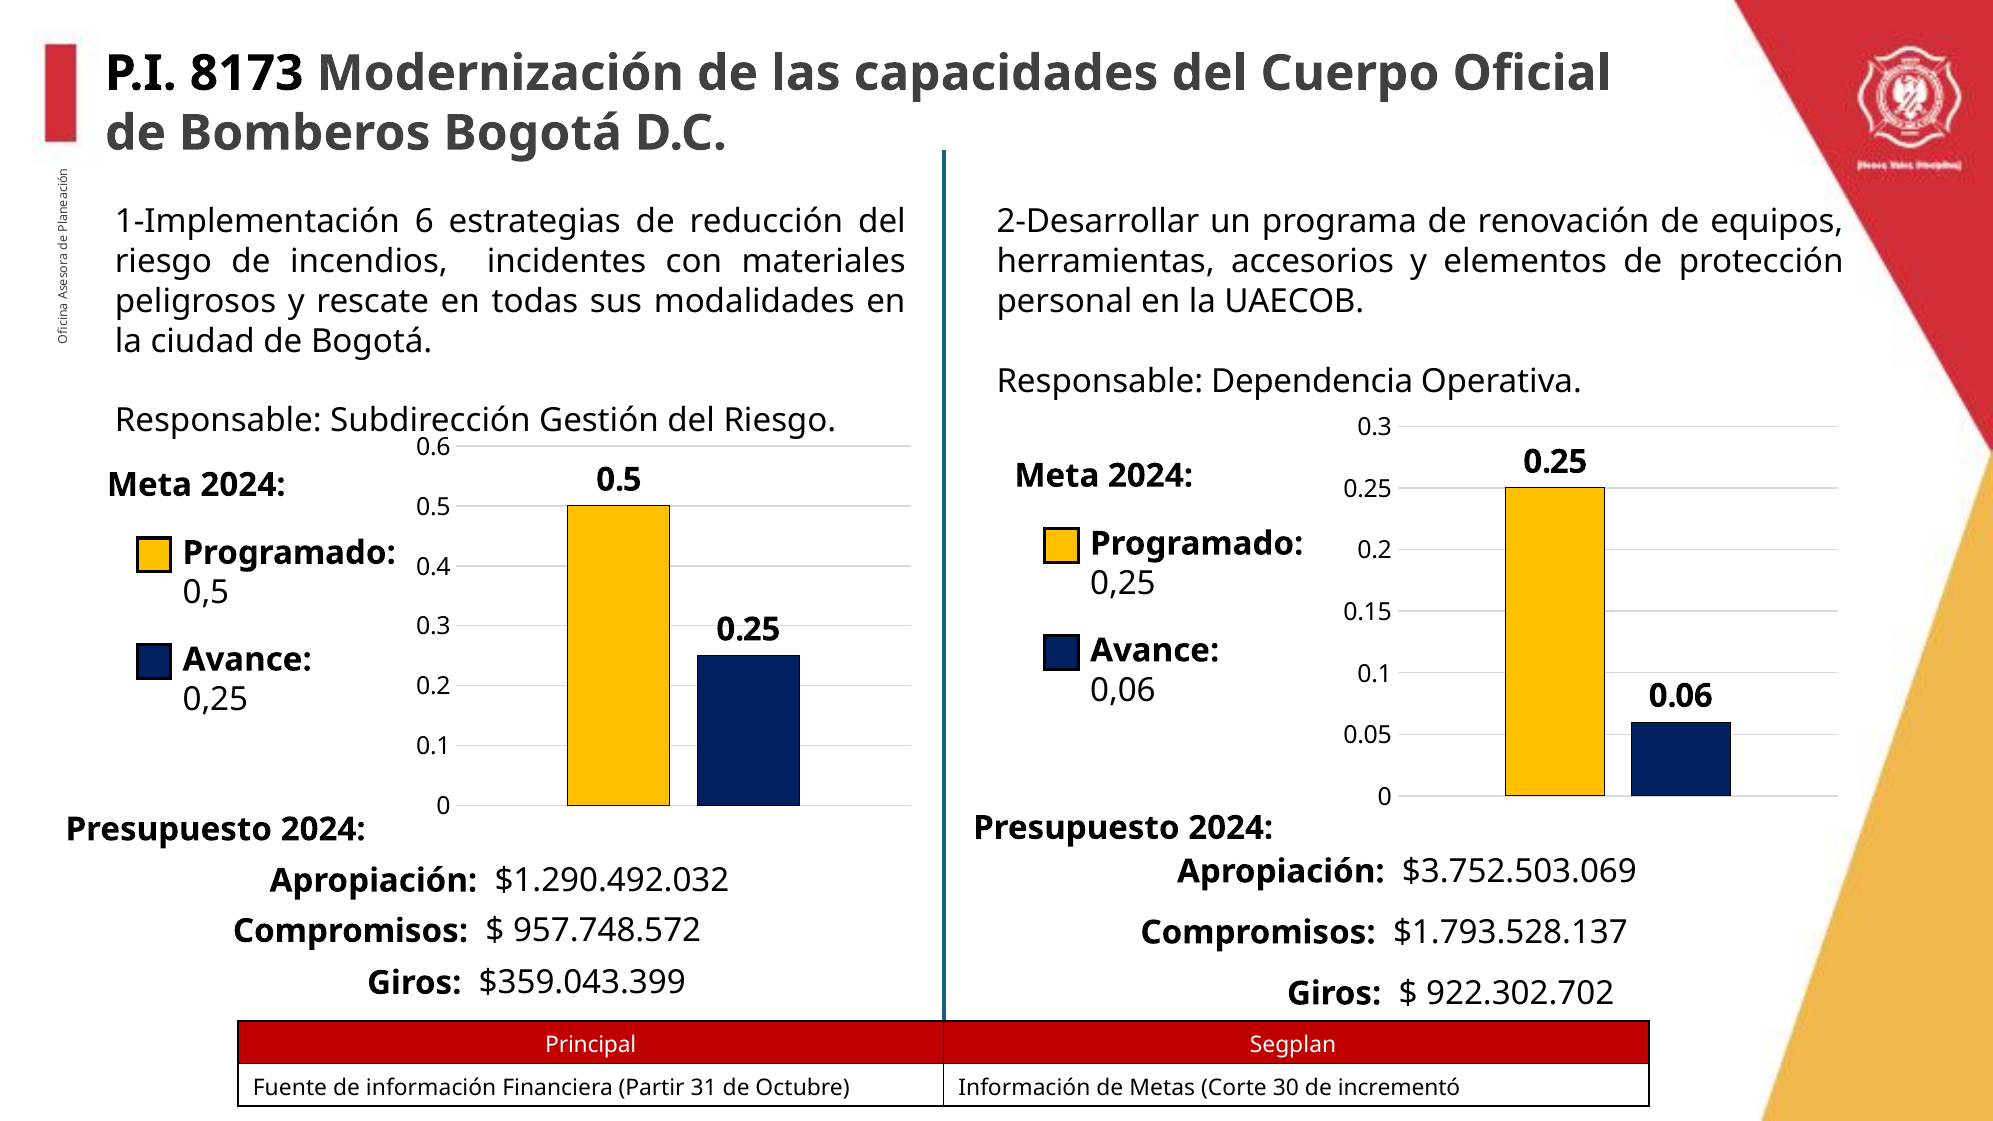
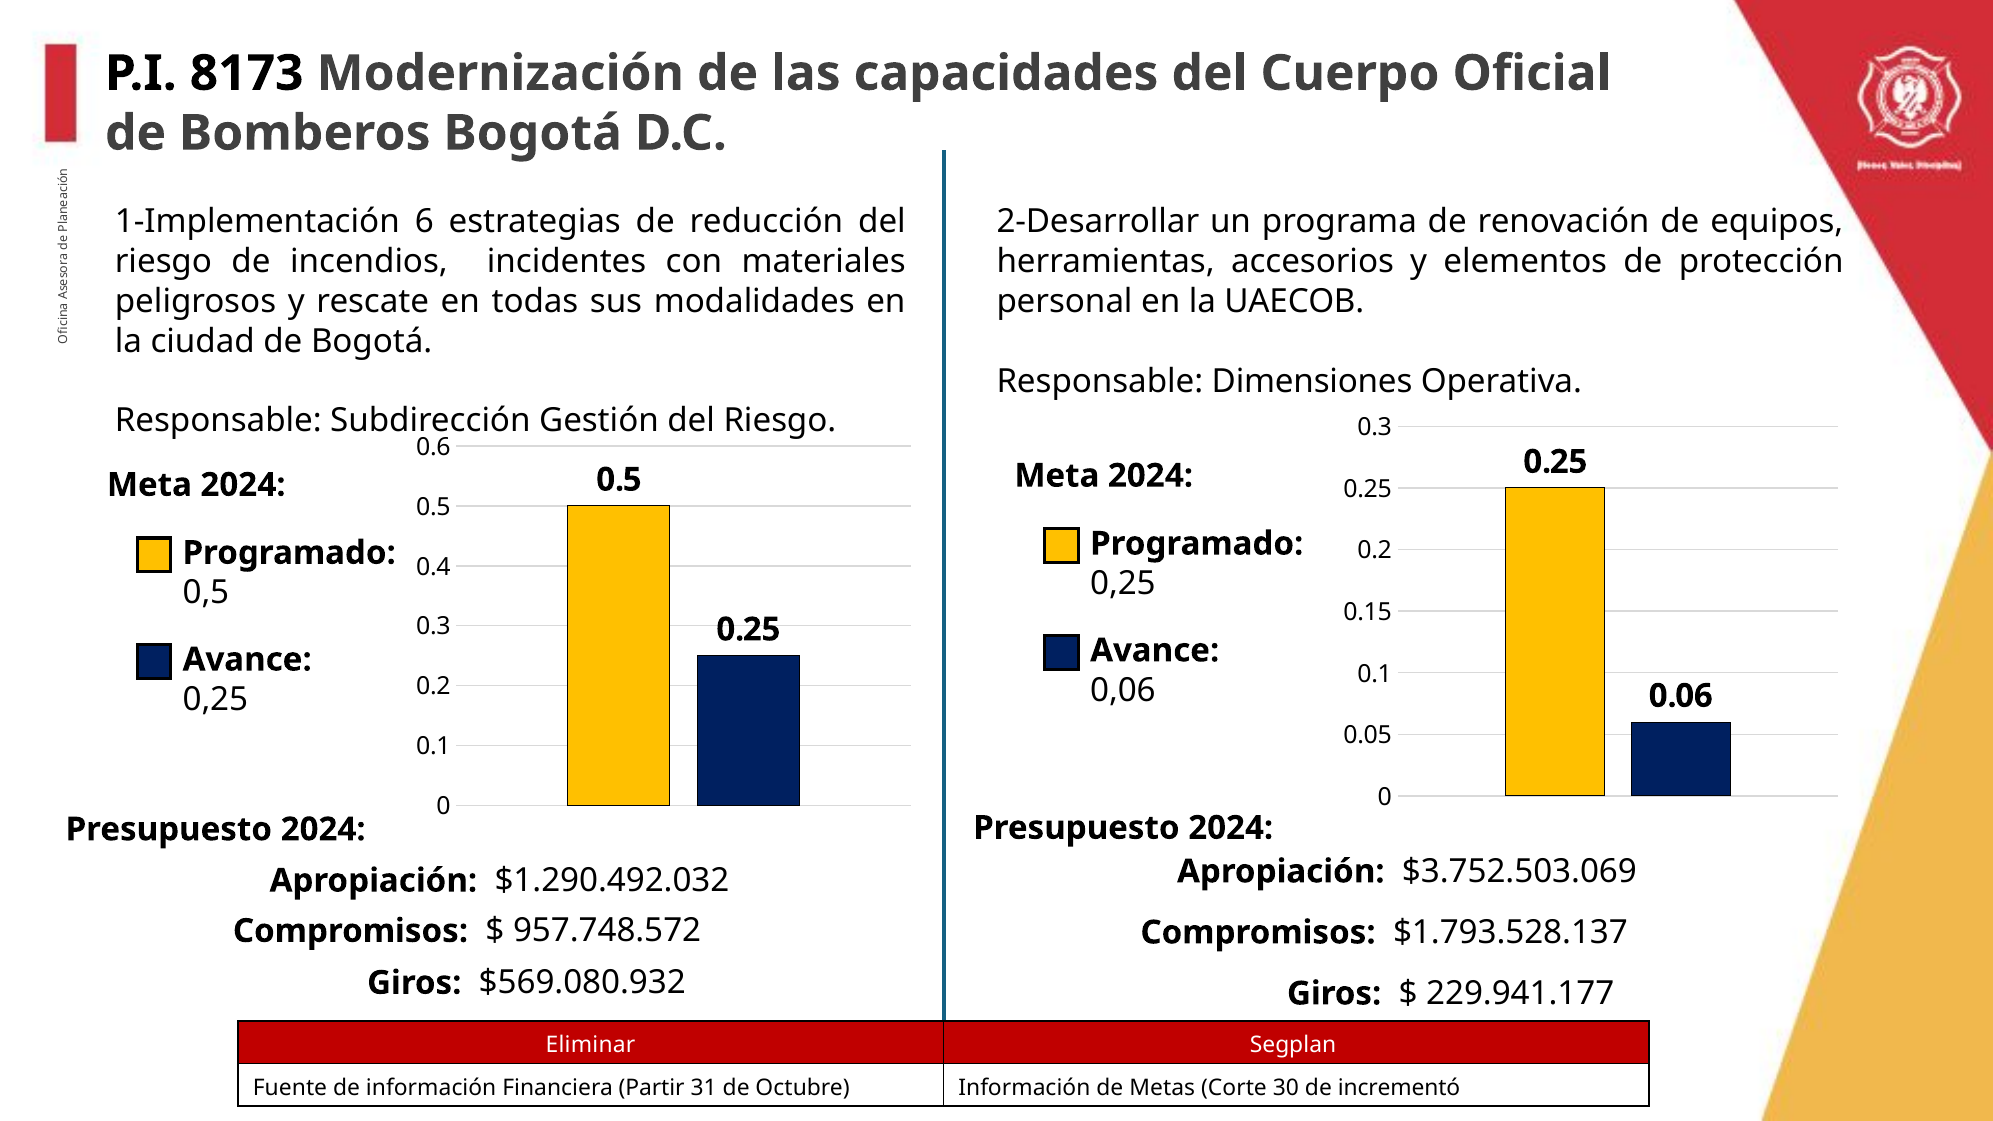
Dependencia: Dependencia -> Dimensiones
$359.043.399: $359.043.399 -> $569.080.932
922.302.702: 922.302.702 -> 229.941.177
Principal: Principal -> Eliminar
